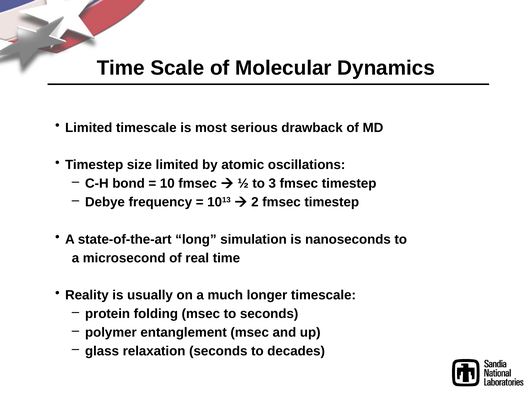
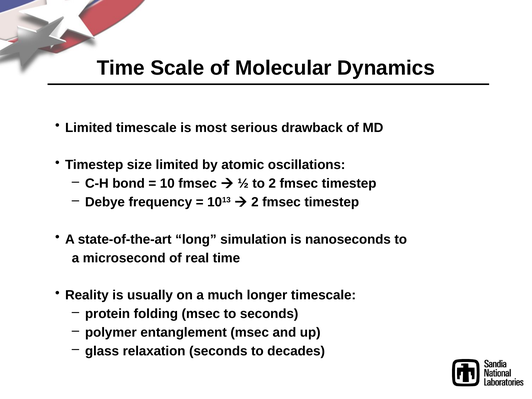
to 3: 3 -> 2
